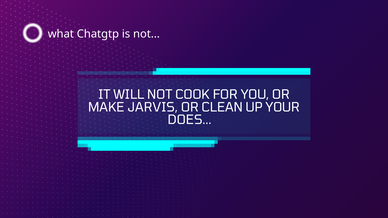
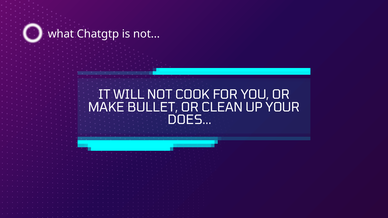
JARVIS: JARVIS -> BULLET
